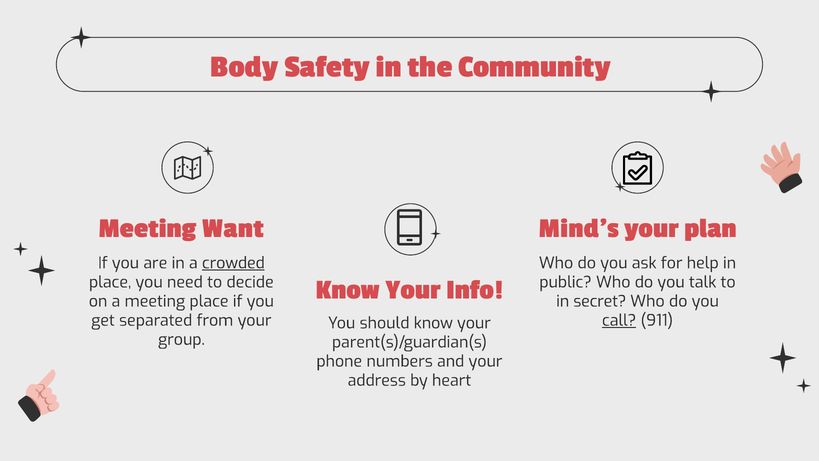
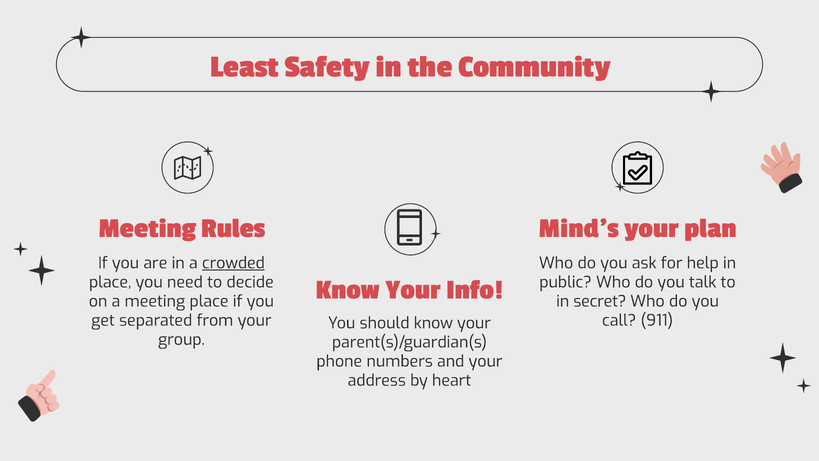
Body: Body -> Least
Want: Want -> Rules
call underline: present -> none
